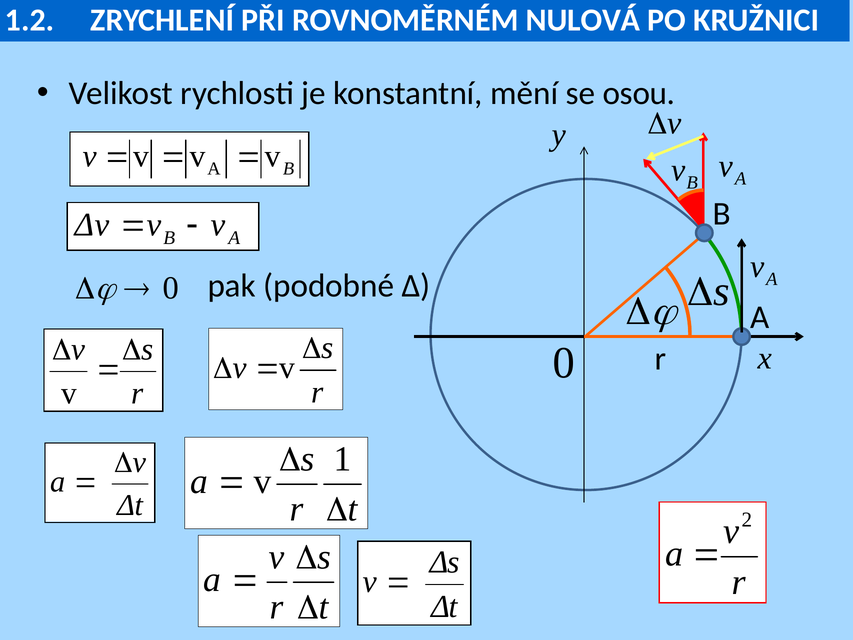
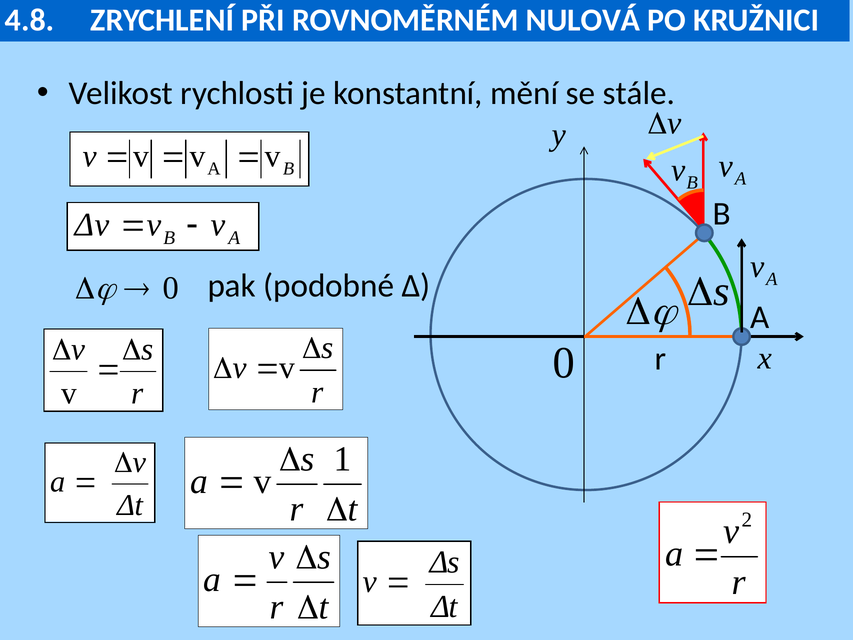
1.2: 1.2 -> 4.8
osou: osou -> stále
